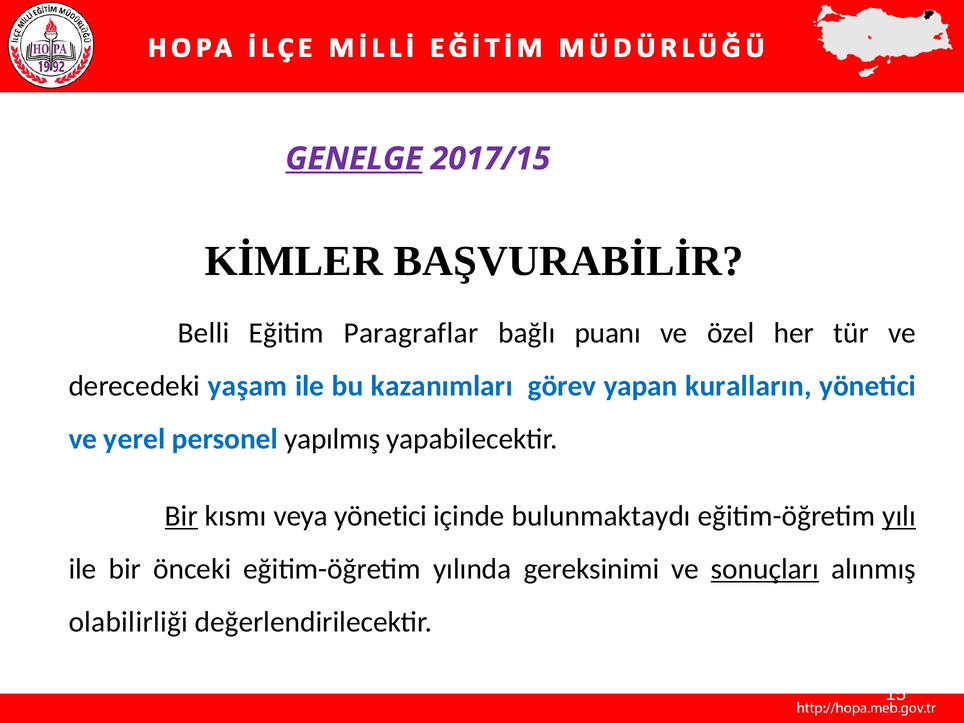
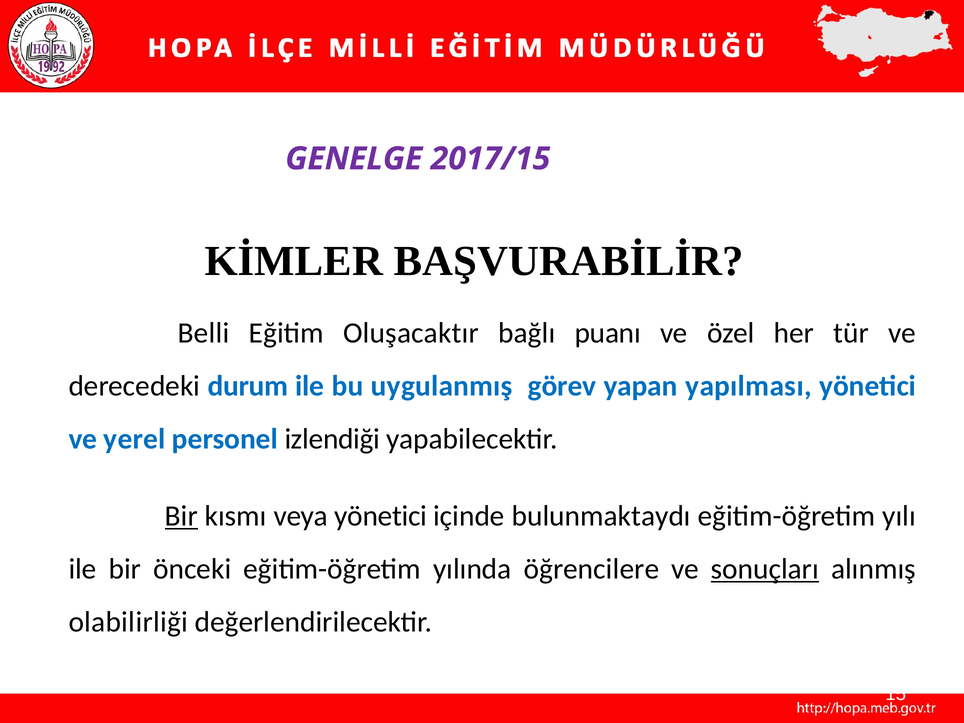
GENELGE underline: present -> none
Paragraflar: Paragraflar -> Oluşacaktır
yaşam: yaşam -> durum
kazanımları: kazanımları -> uygulanmış
kuralların: kuralların -> yapılması
yapılmış: yapılmış -> izlendiği
yılı underline: present -> none
gereksinimi: gereksinimi -> öğrencilere
